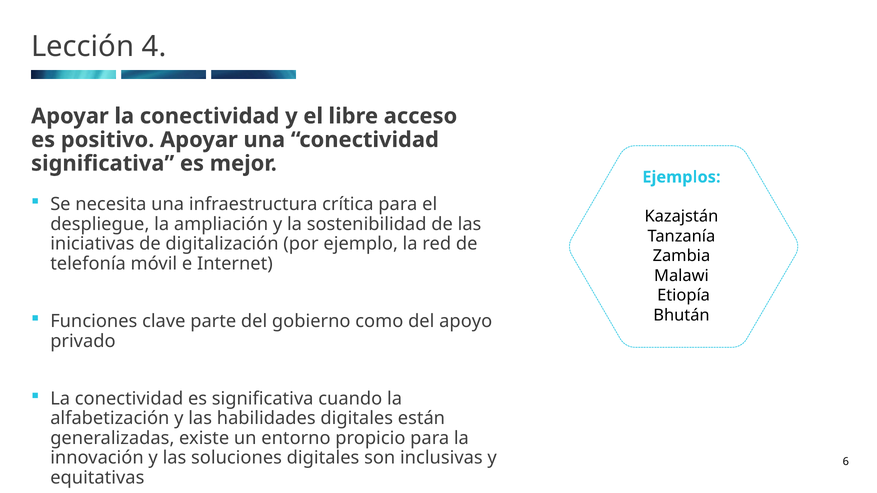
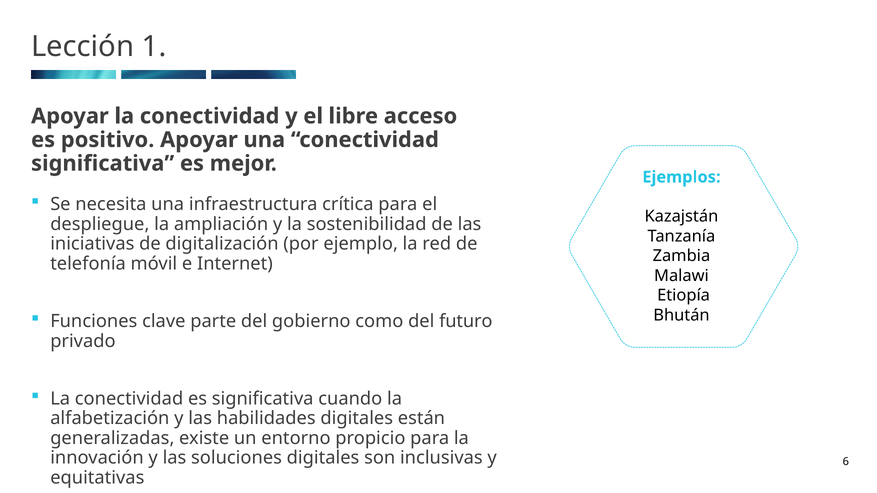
4: 4 -> 1
apoyo: apoyo -> futuro
